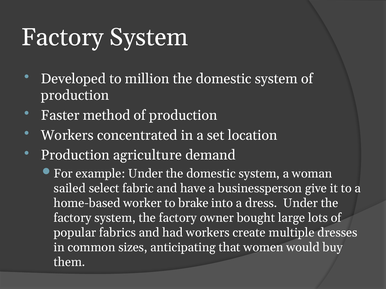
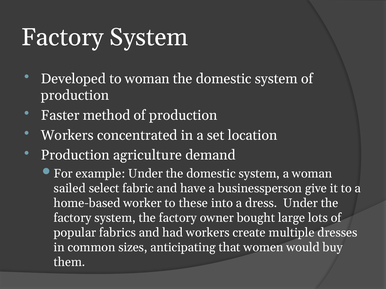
to million: million -> woman
brake: brake -> these
